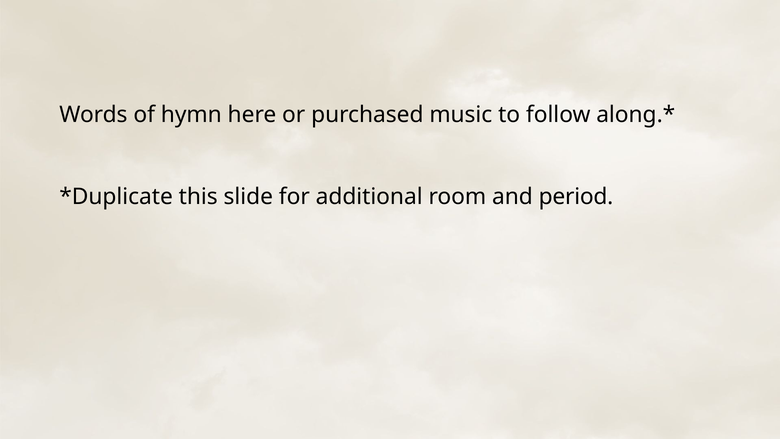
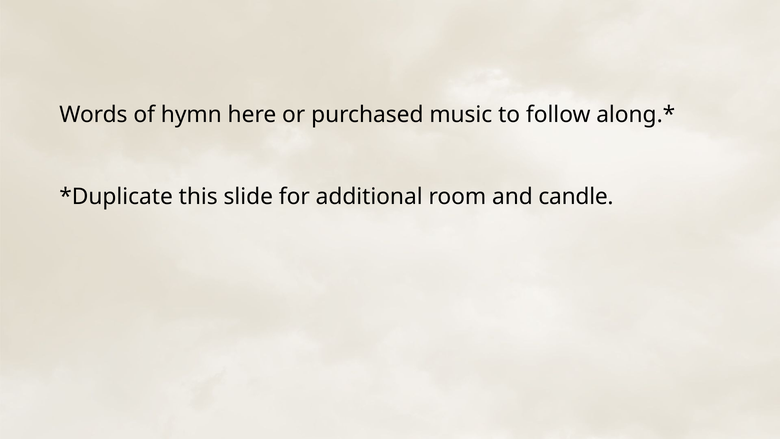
period: period -> candle
